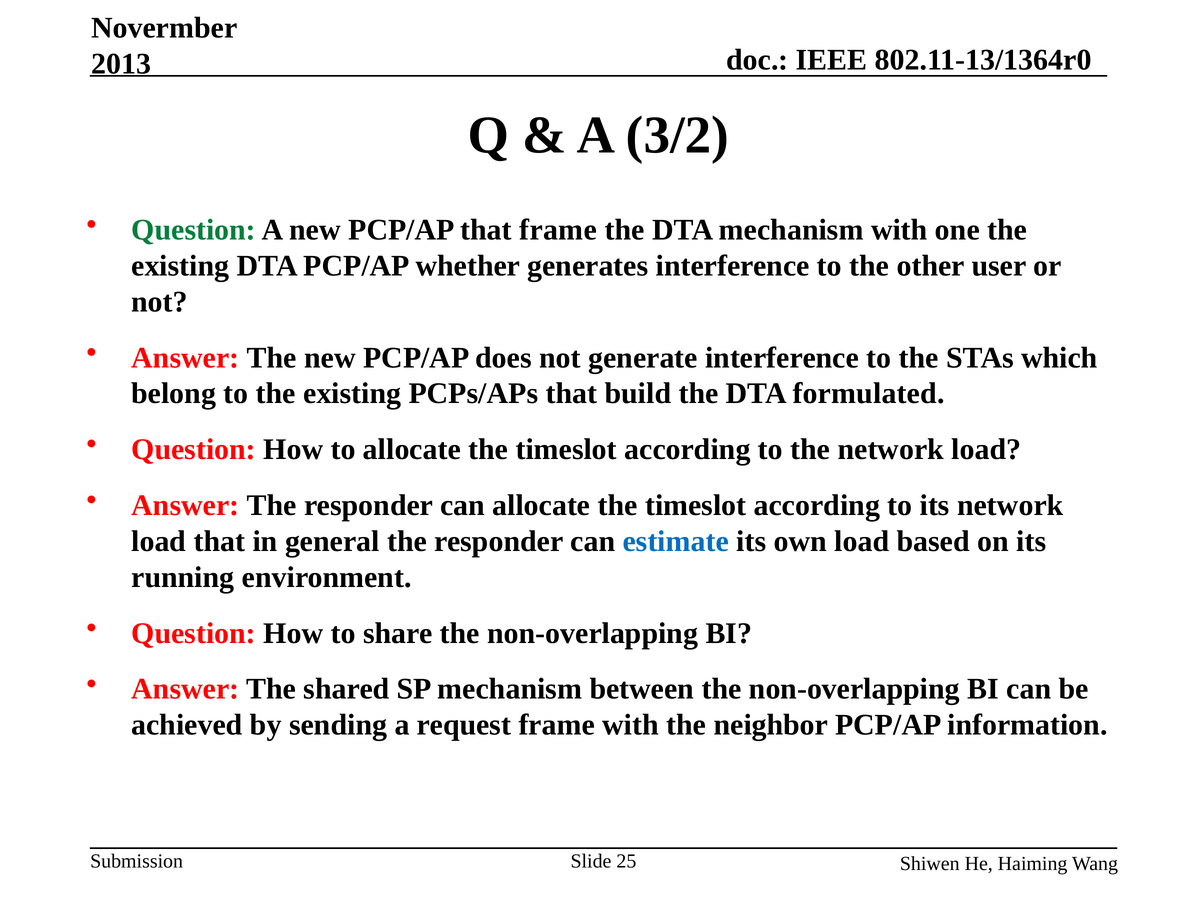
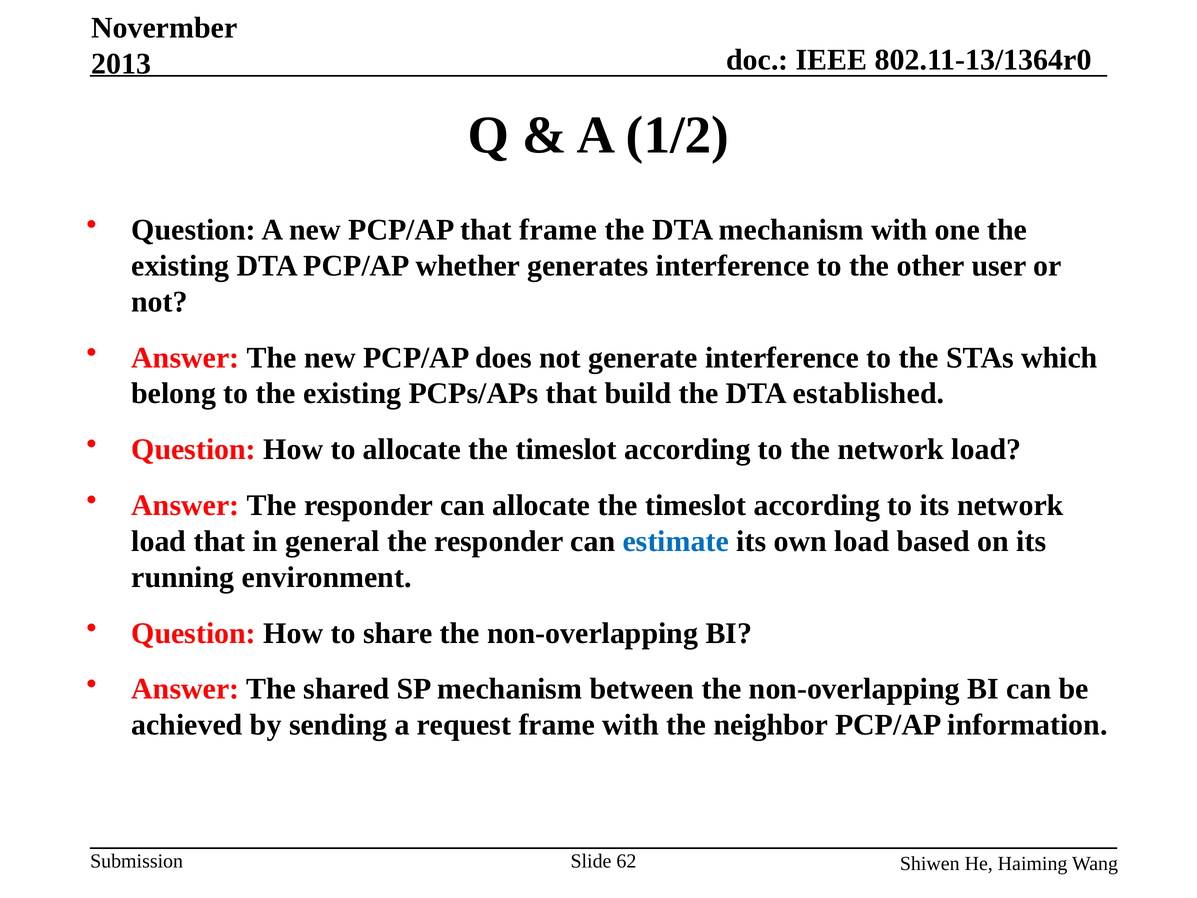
3/2: 3/2 -> 1/2
Question at (194, 230) colour: green -> black
formulated: formulated -> established
25: 25 -> 62
